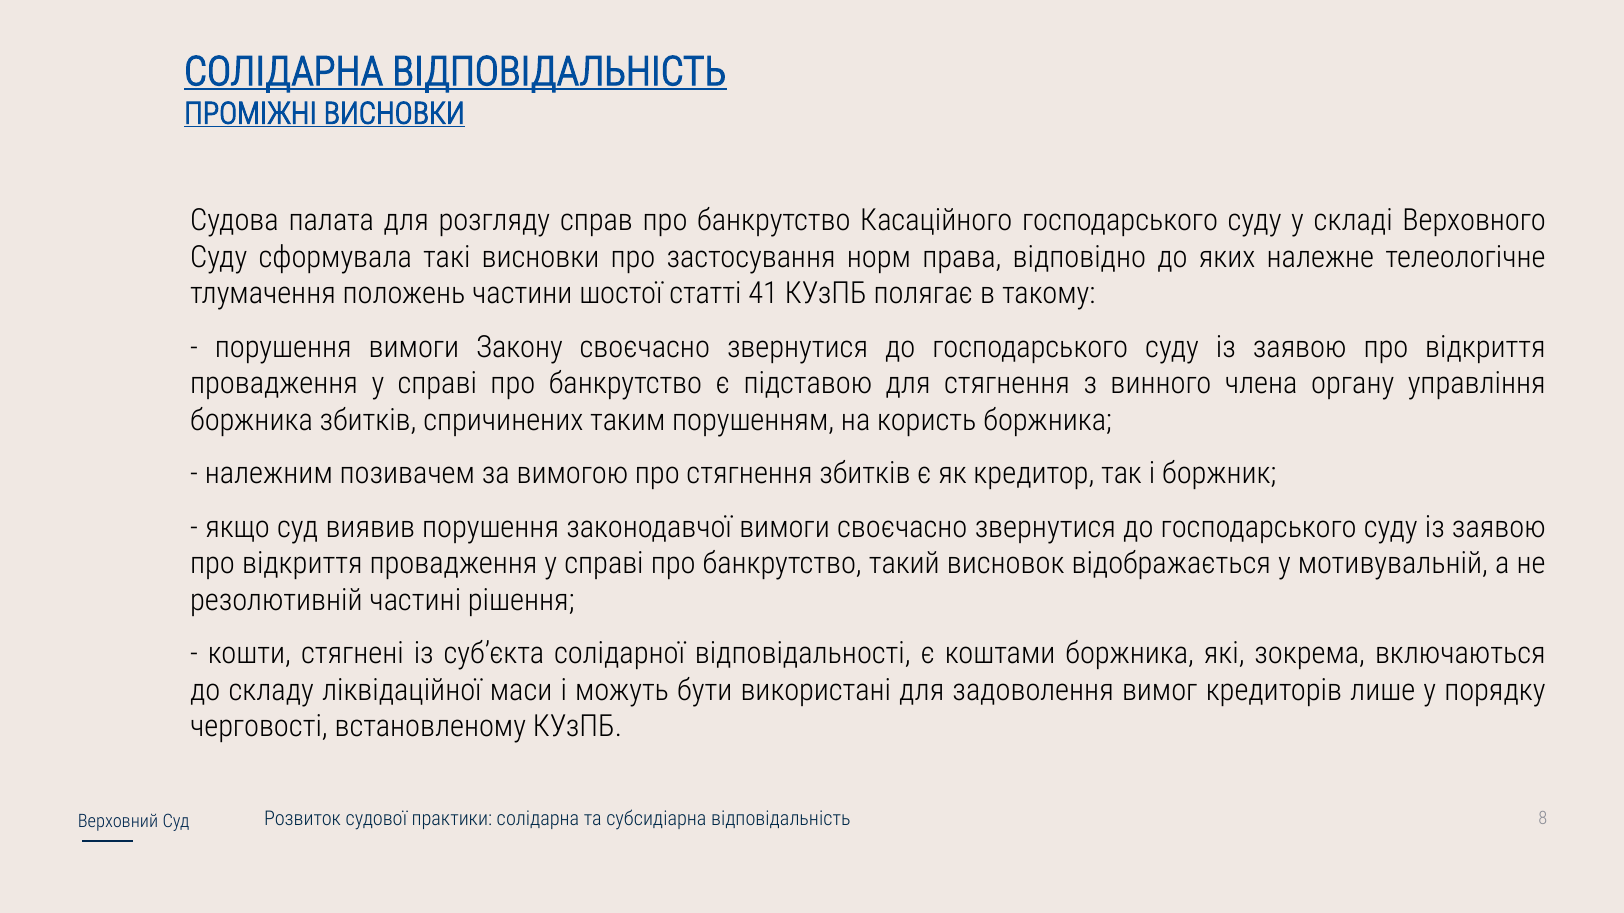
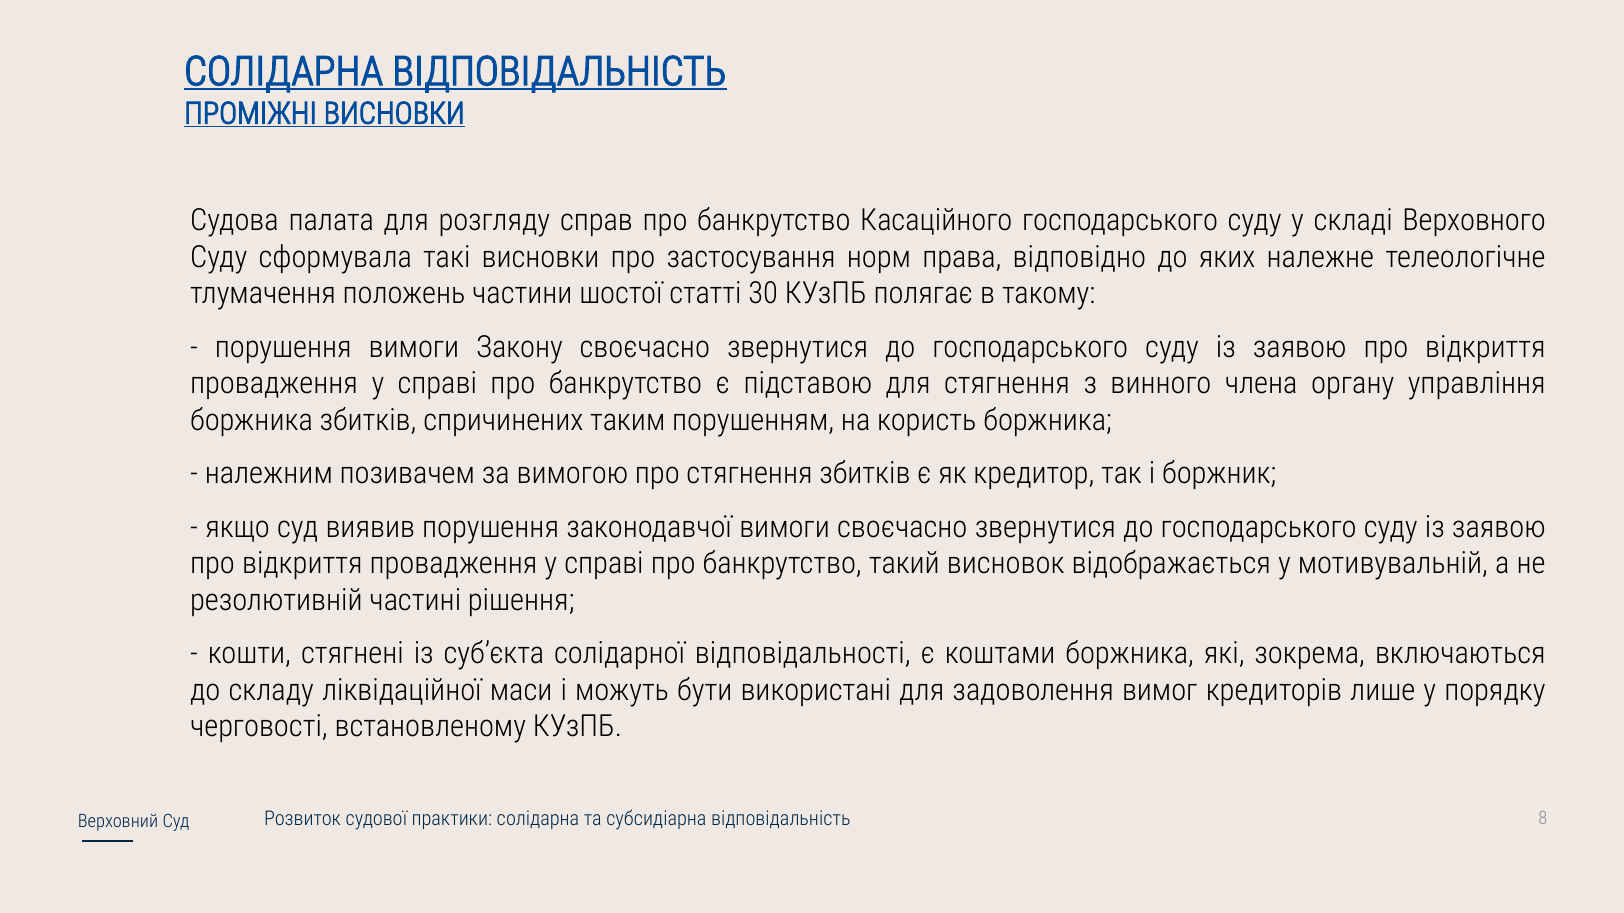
41: 41 -> 30
